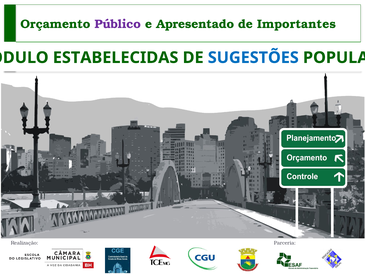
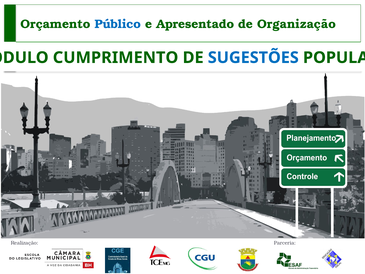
Público colour: purple -> blue
Importantes: Importantes -> Organização
ESTABELECIDAS: ESTABELECIDAS -> CUMPRIMENTO
